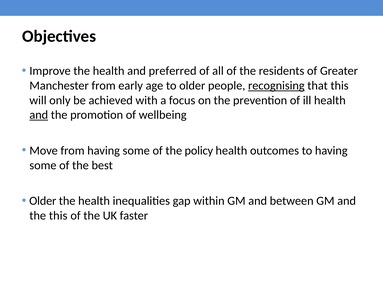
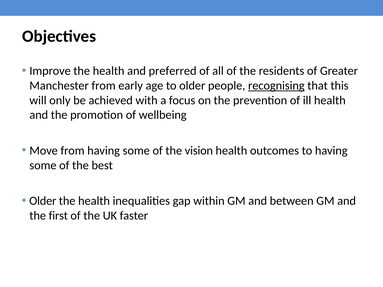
and at (39, 115) underline: present -> none
policy: policy -> vision
the this: this -> first
